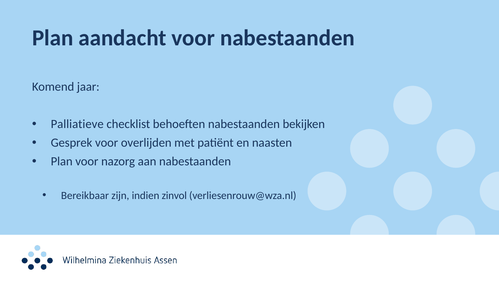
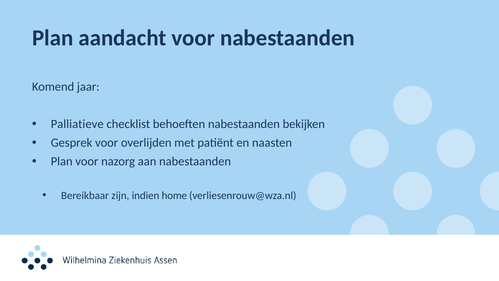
zinvol: zinvol -> home
